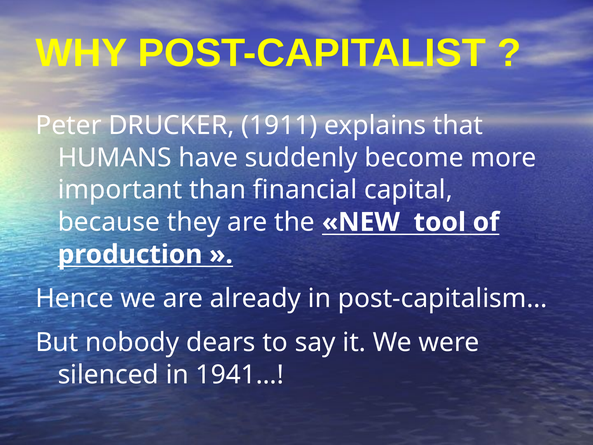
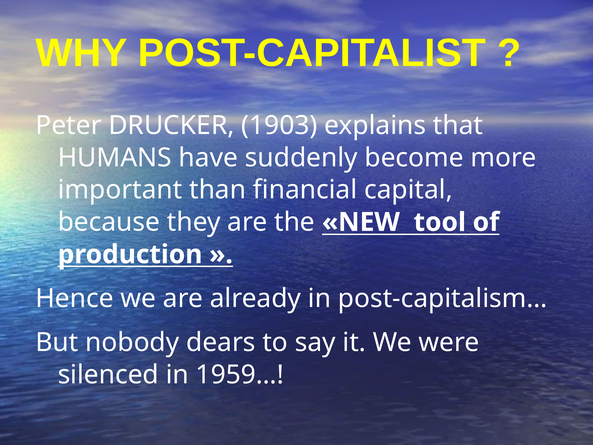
1911: 1911 -> 1903
1941…: 1941… -> 1959…
